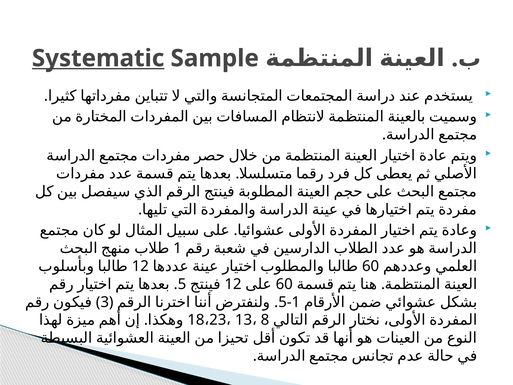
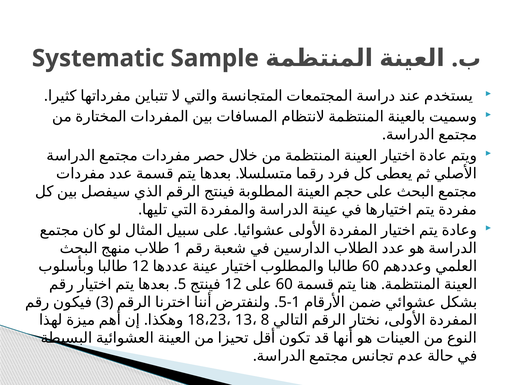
Systematic underline: present -> none
